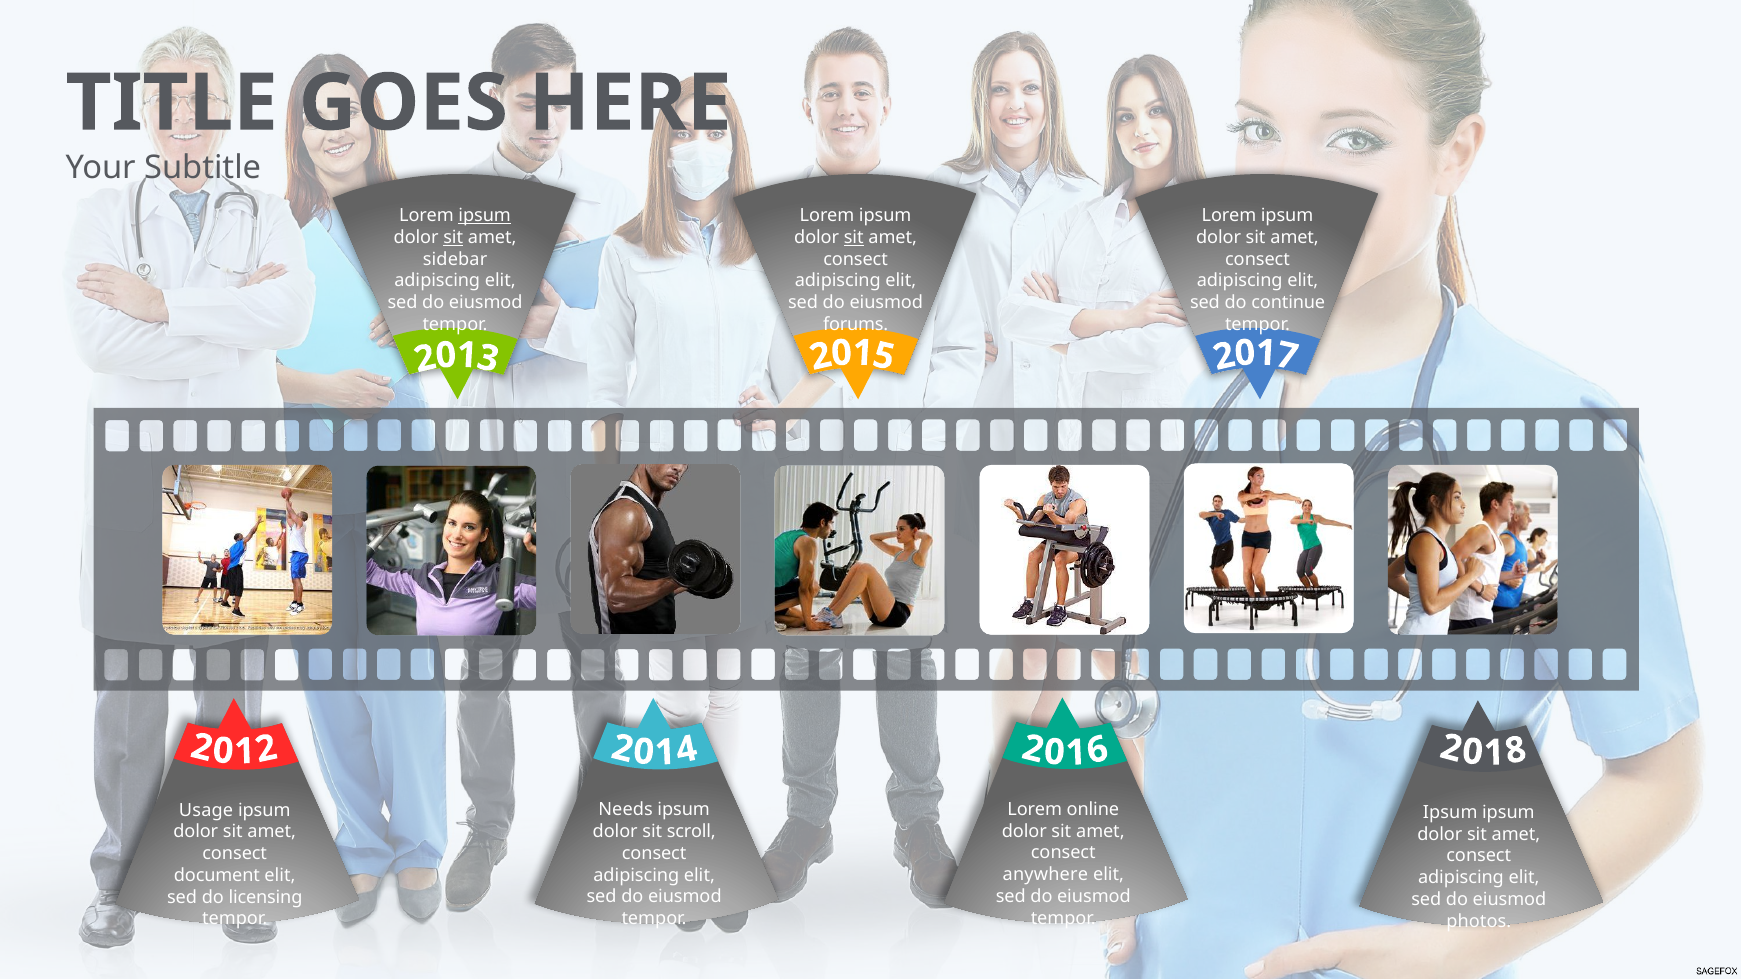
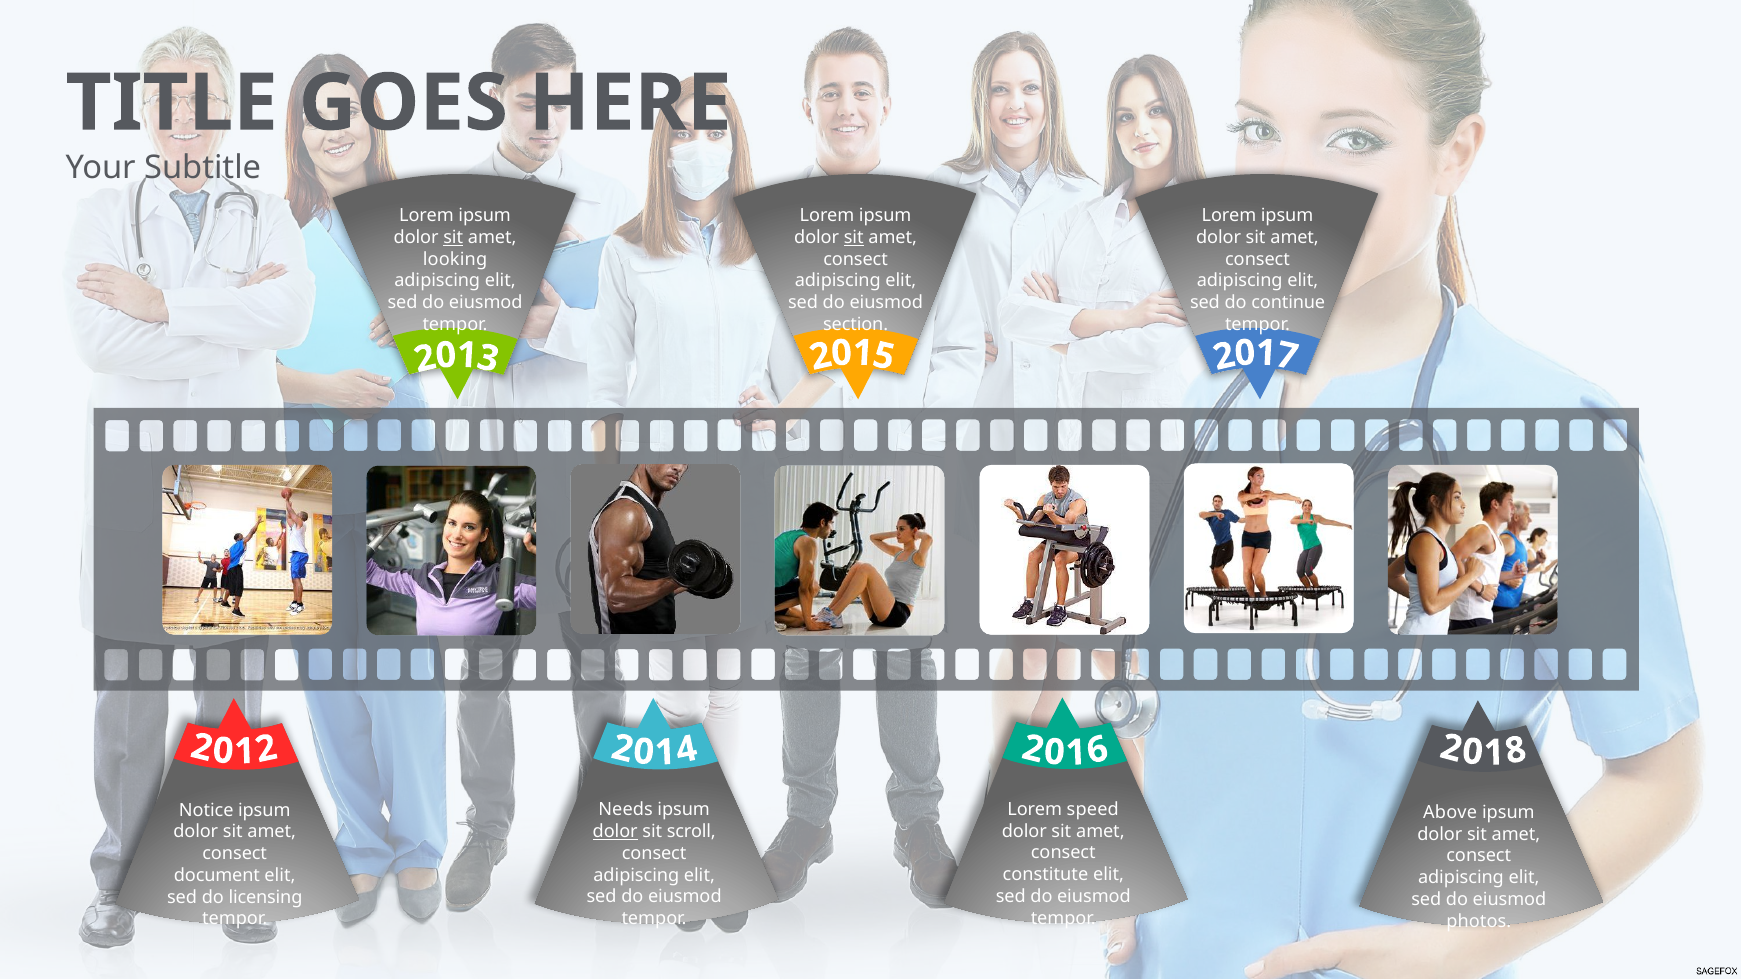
ipsum at (485, 216) underline: present -> none
sidebar: sidebar -> looking
forums: forums -> section
online: online -> speed
Usage: Usage -> Notice
Ipsum at (1450, 813): Ipsum -> Above
dolor at (615, 832) underline: none -> present
anywhere: anywhere -> constitute
